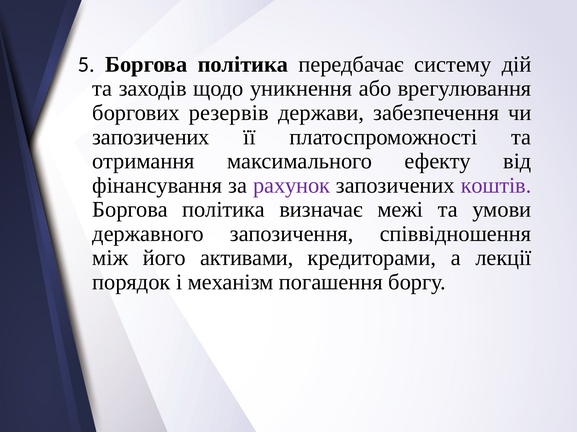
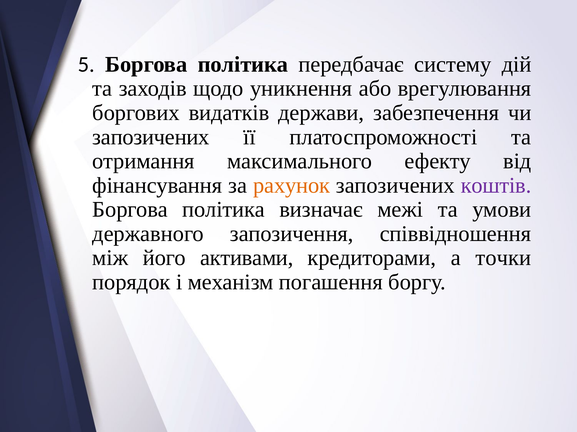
резервів: резервів -> видатків
рахунок colour: purple -> orange
лекції: лекції -> точки
